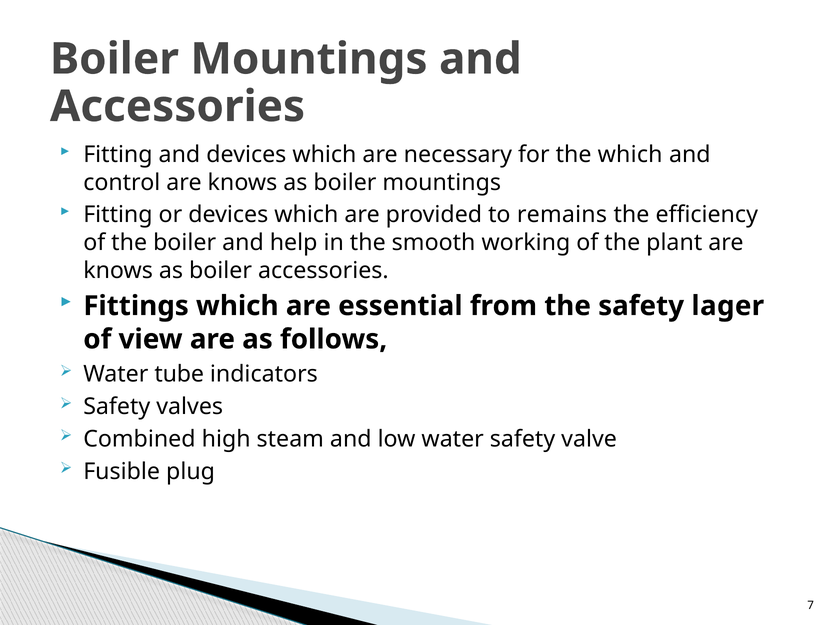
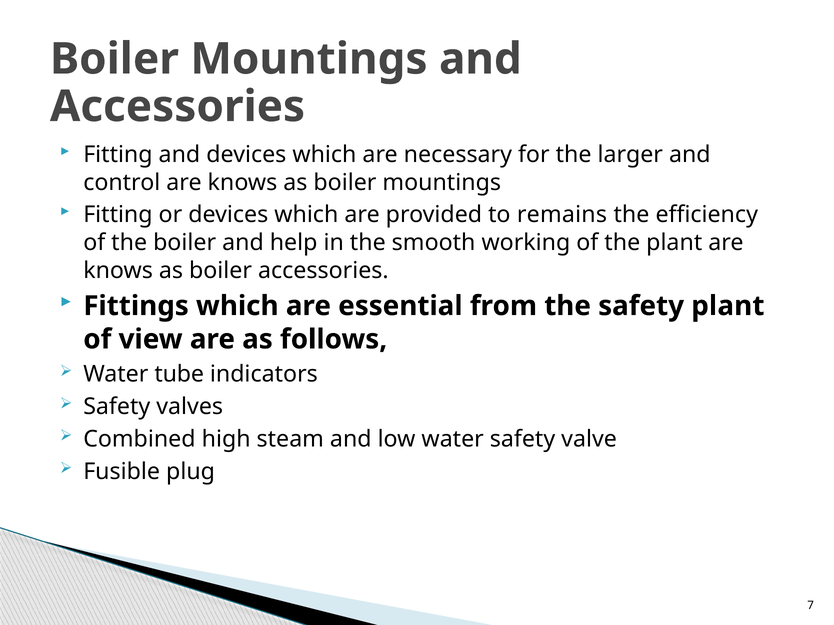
the which: which -> larger
safety lager: lager -> plant
